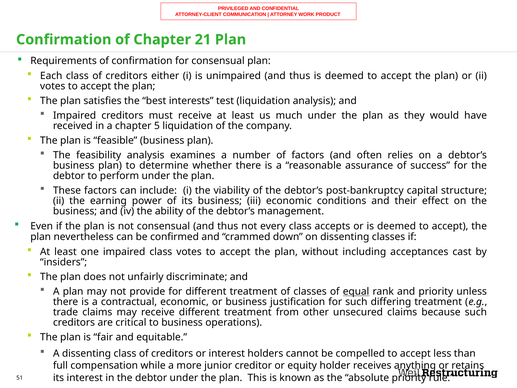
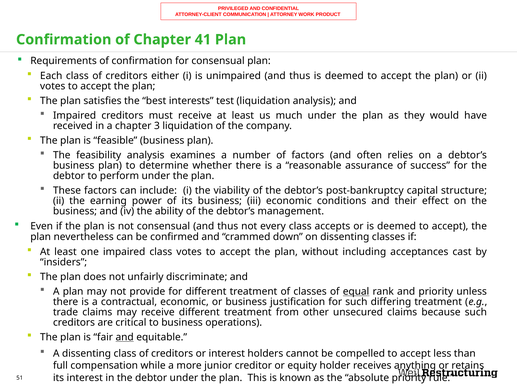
21: 21 -> 41
5: 5 -> 3
and at (125, 337) underline: none -> present
